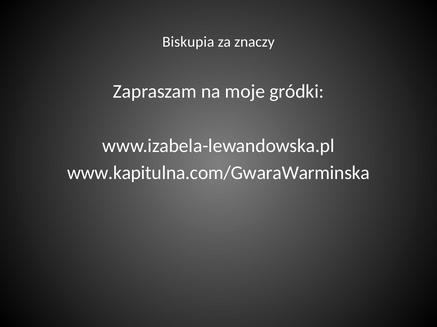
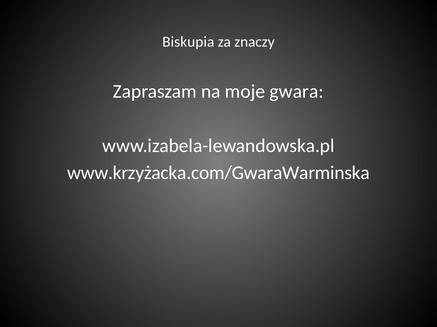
gródki: gródki -> gwara
www.kapitulna.com/GwaraWarminska: www.kapitulna.com/GwaraWarminska -> www.krzyżacka.com/GwaraWarminska
